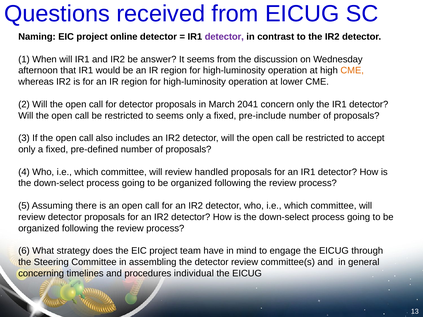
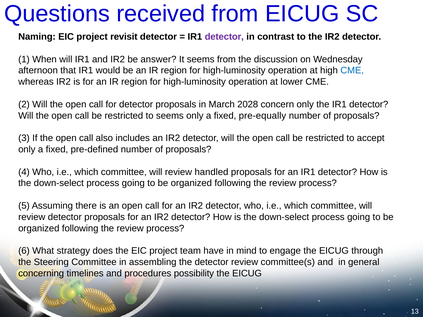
online: online -> revisit
CME at (352, 71) colour: orange -> blue
2041: 2041 -> 2028
pre-include: pre-include -> pre-equally
individual: individual -> possibility
